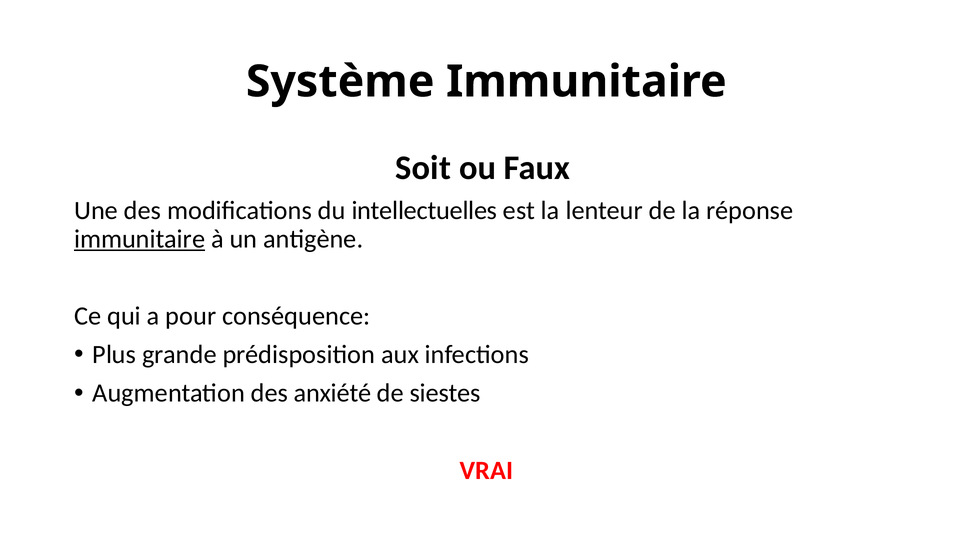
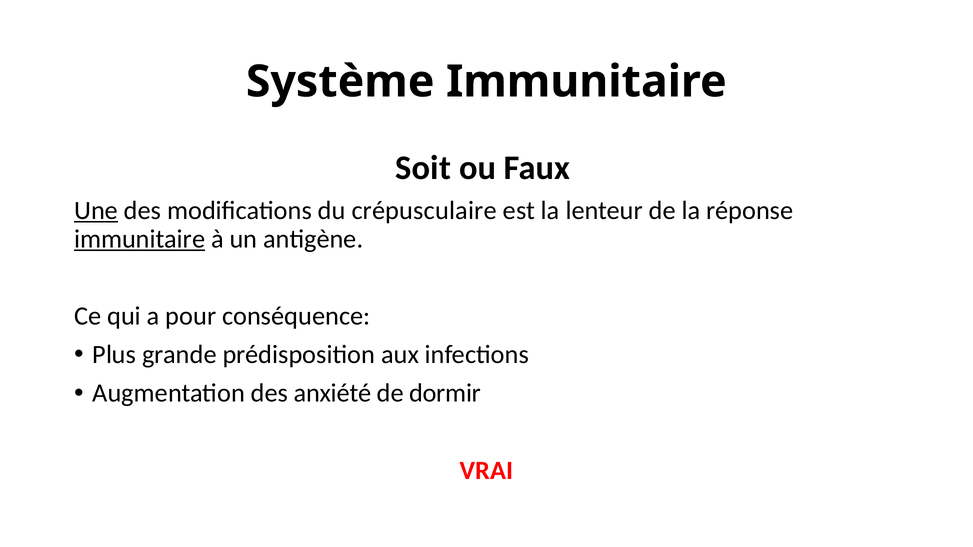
Une underline: none -> present
intellectuelles: intellectuelles -> crépusculaire
siestes: siestes -> dormir
